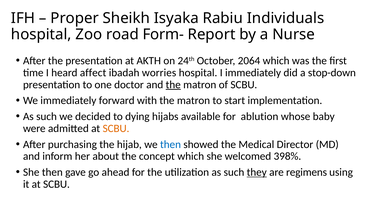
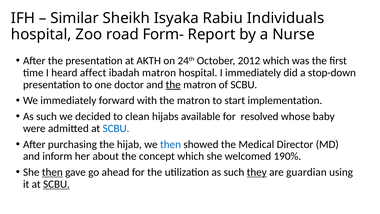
Proper: Proper -> Similar
2064: 2064 -> 2012
ibadah worries: worries -> matron
dying: dying -> clean
ablution: ablution -> resolved
SCBU at (116, 128) colour: orange -> blue
398%: 398% -> 190%
then at (52, 172) underline: none -> present
regimens: regimens -> guardian
SCBU at (56, 184) underline: none -> present
